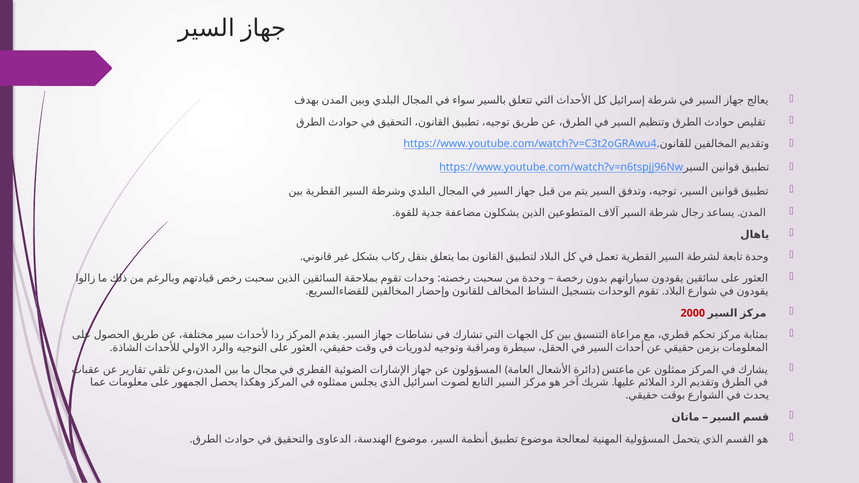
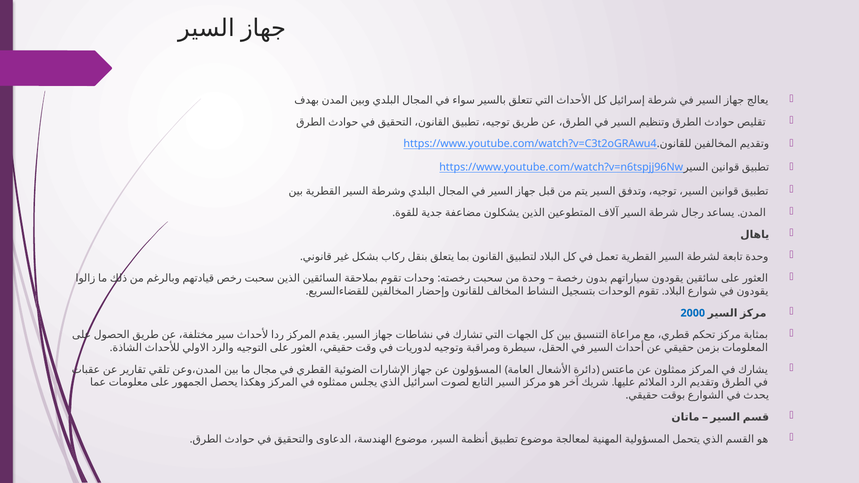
2000 colour: red -> blue
